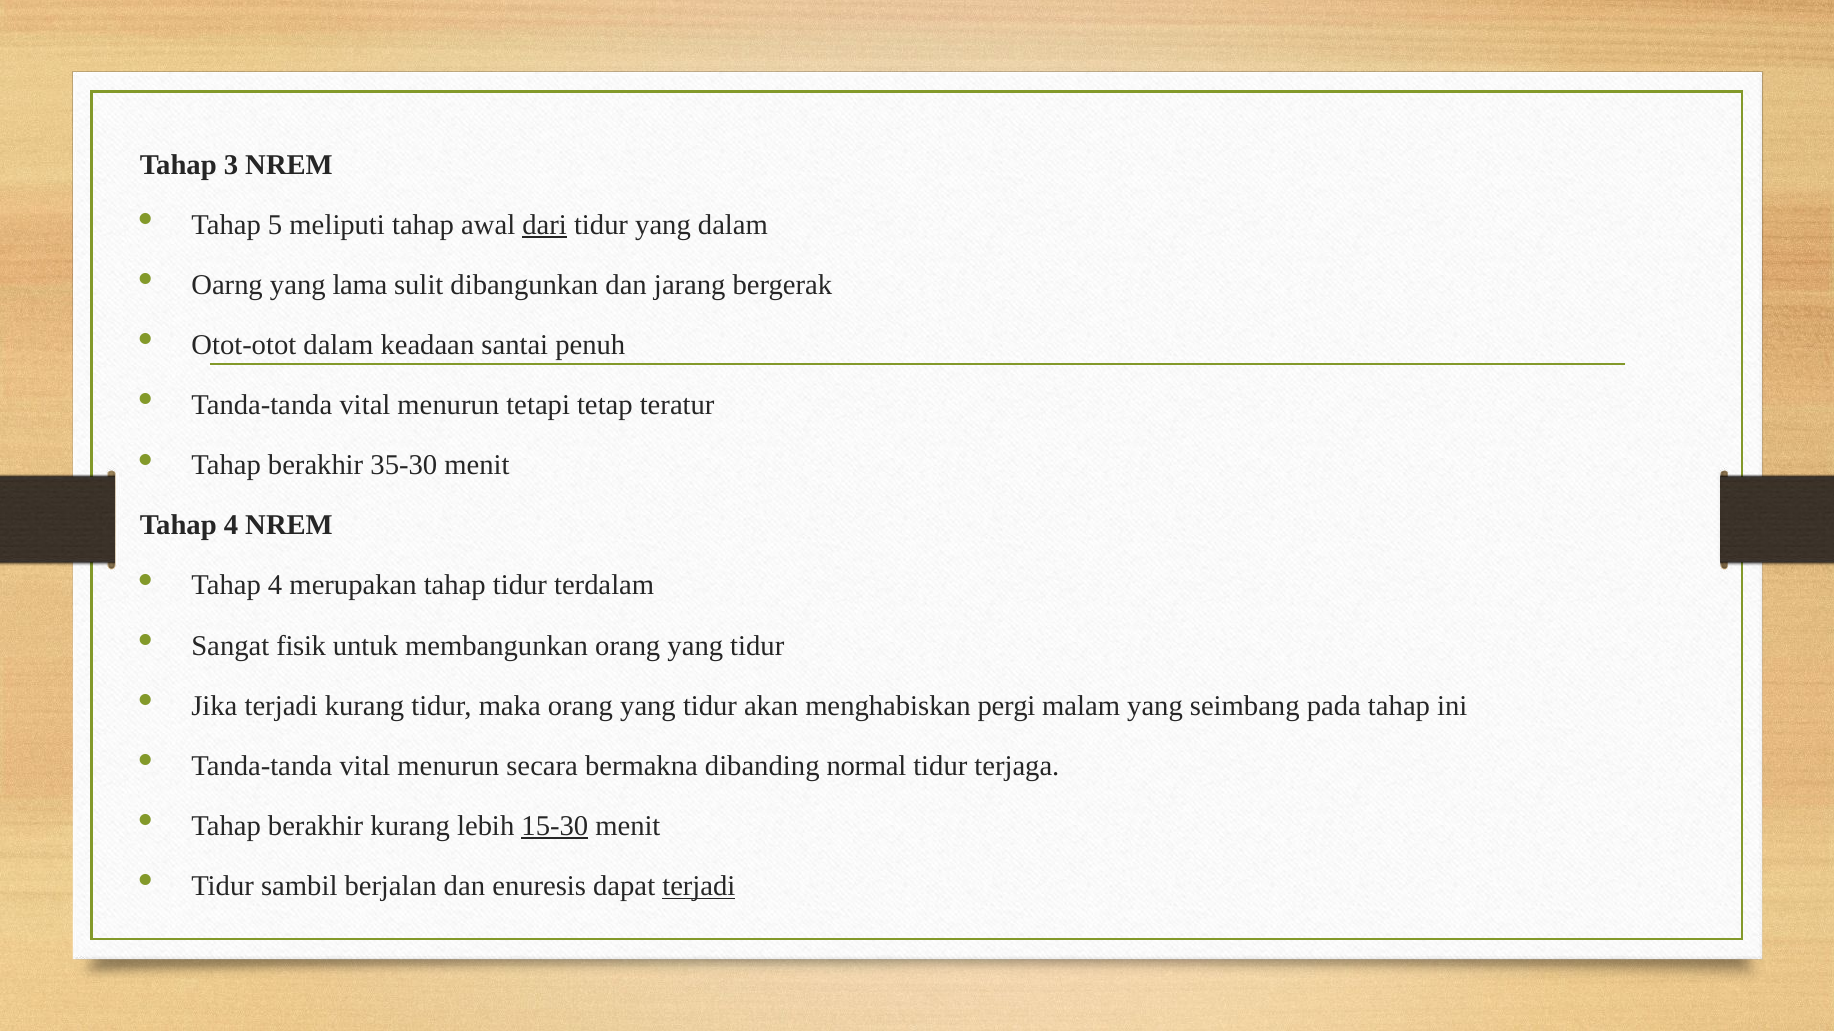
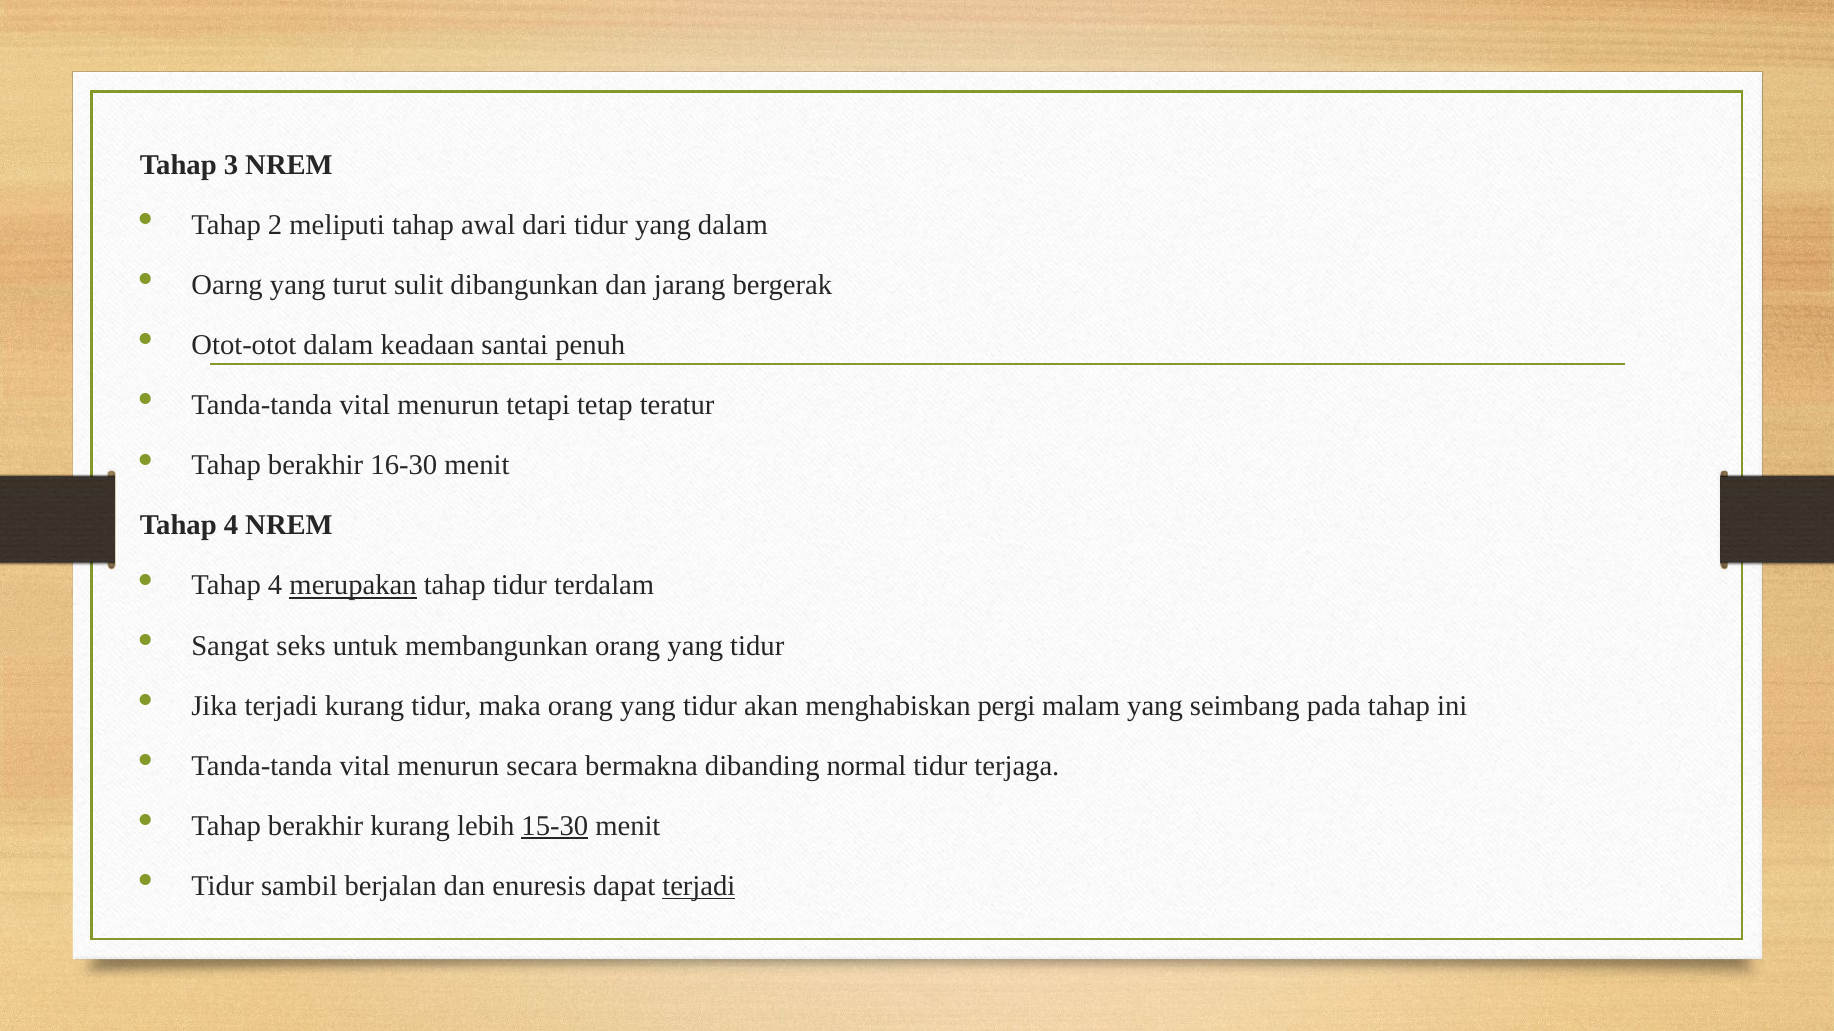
5: 5 -> 2
dari underline: present -> none
lama: lama -> turut
35-30: 35-30 -> 16-30
merupakan underline: none -> present
fisik: fisik -> seks
